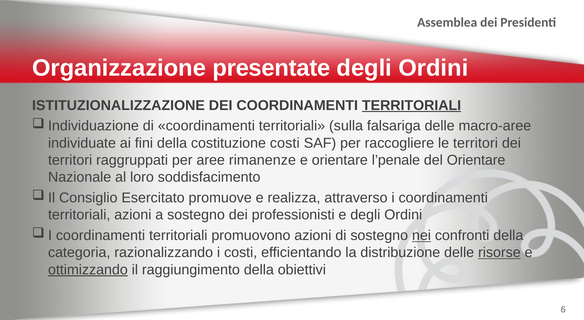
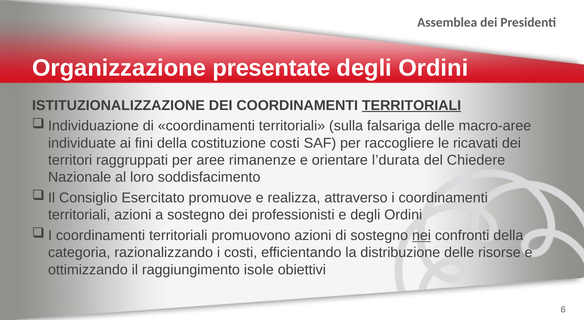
le territori: territori -> ricavati
l’penale: l’penale -> l’durata
del Orientare: Orientare -> Chiedere
risorse underline: present -> none
ottimizzando underline: present -> none
raggiungimento della: della -> isole
